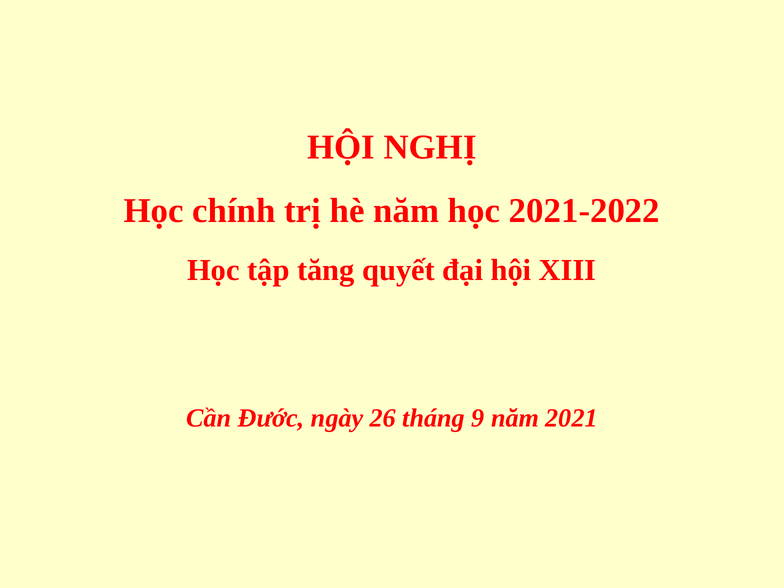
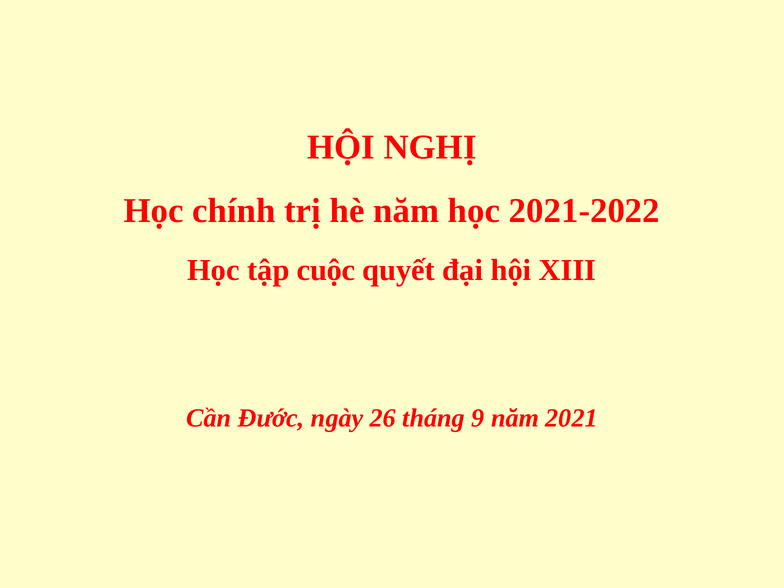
tăng: tăng -> cuộc
